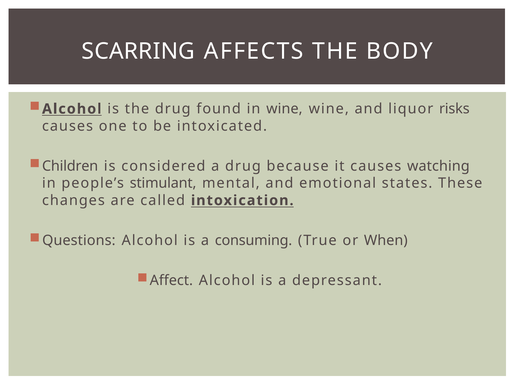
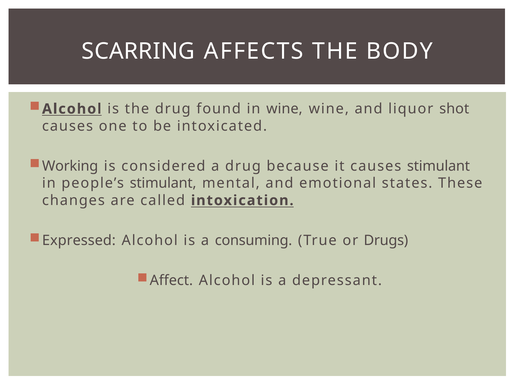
risks: risks -> shot
Children: Children -> Working
causes watching: watching -> stimulant
Questions: Questions -> Expressed
When: When -> Drugs
